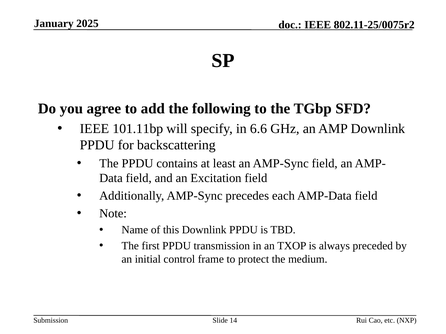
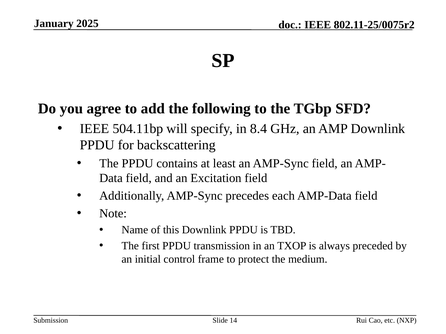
101.11bp: 101.11bp -> 504.11bp
6.6: 6.6 -> 8.4
